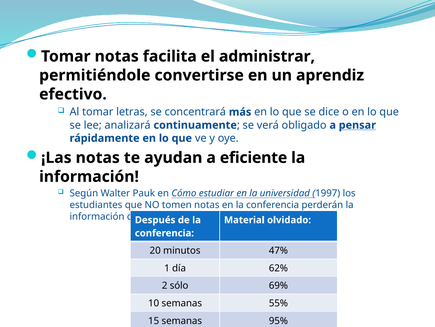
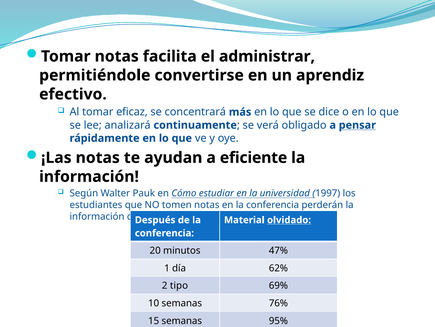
letras: letras -> eficaz
olvidado underline: none -> present
sólo: sólo -> tipo
55%: 55% -> 76%
